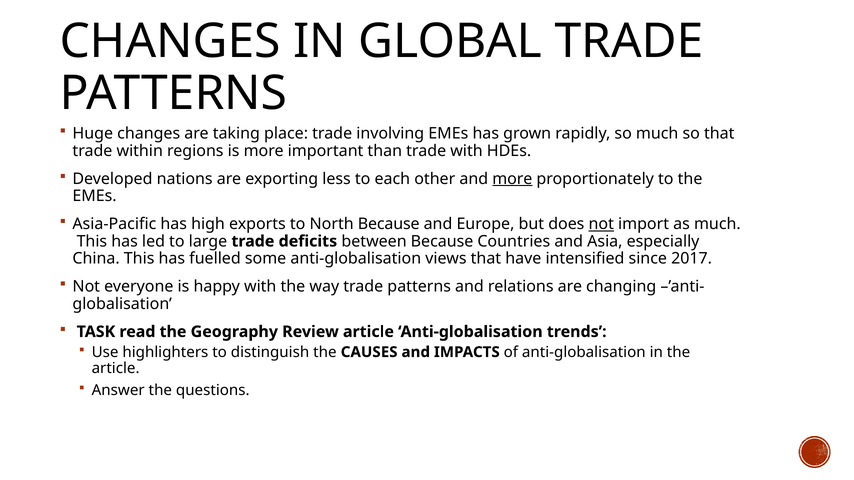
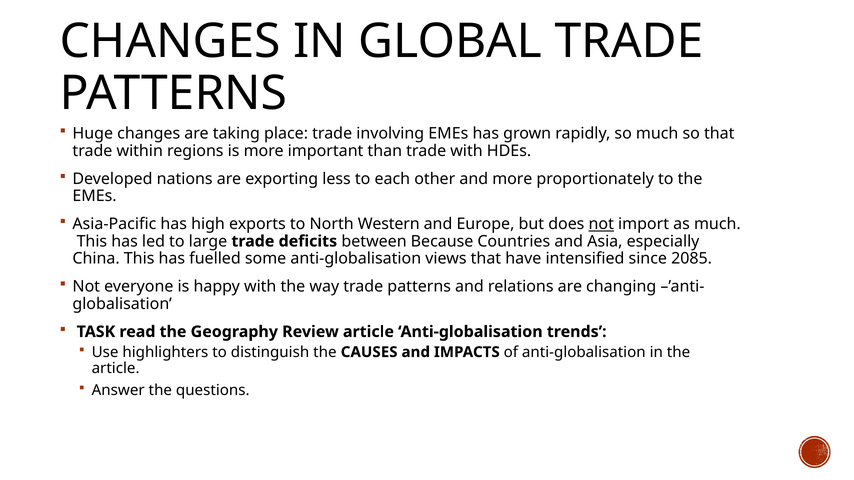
more at (512, 179) underline: present -> none
North Because: Because -> Western
2017: 2017 -> 2085
